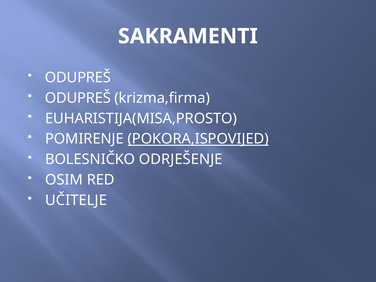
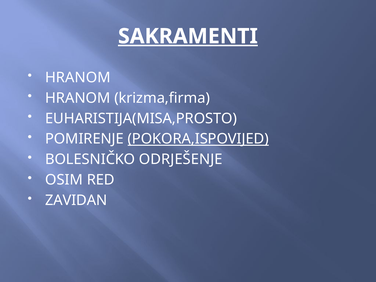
SAKRAMENTI underline: none -> present
ODUPREŠ at (78, 77): ODUPREŠ -> HRANOM
ODUPREŠ at (78, 98): ODUPREŠ -> HRANOM
UČITELJE: UČITELJE -> ZAVIDAN
